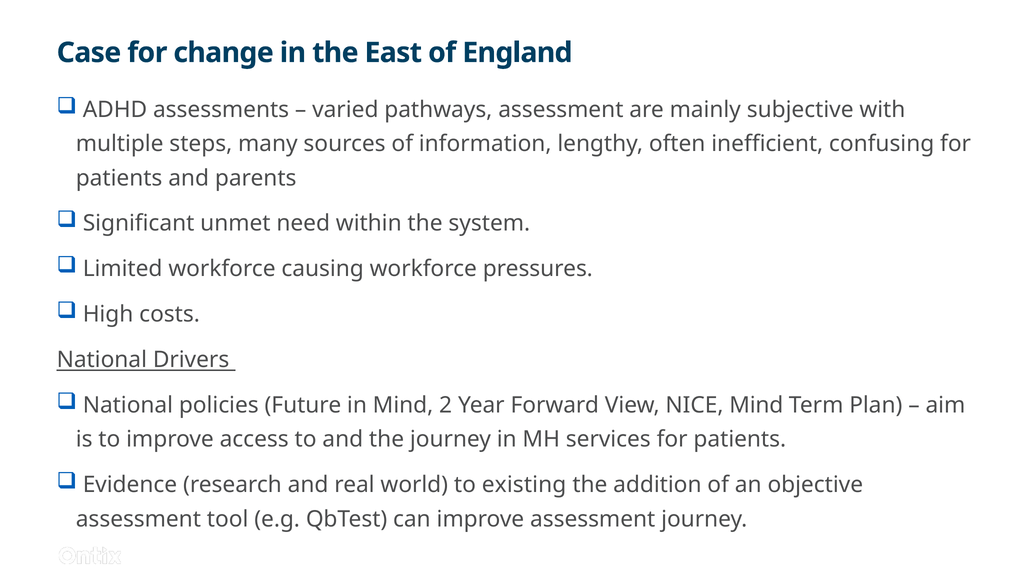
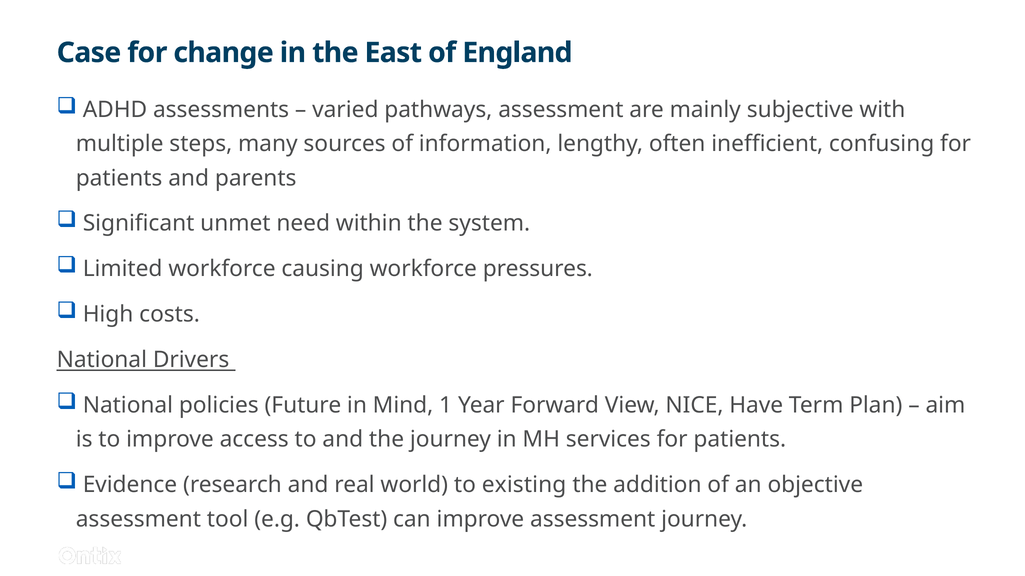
2: 2 -> 1
NICE Mind: Mind -> Have
